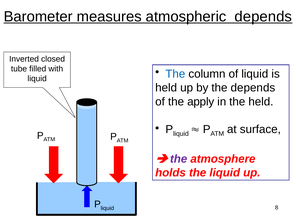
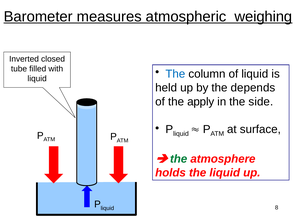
atmospheric depends: depends -> weighing
the held: held -> side
the at (179, 159) colour: purple -> green
